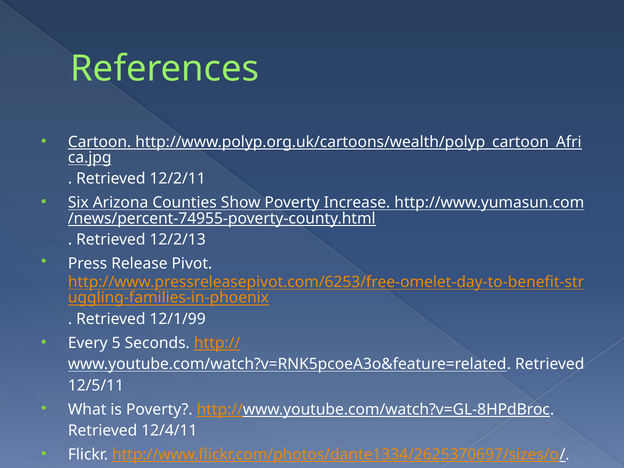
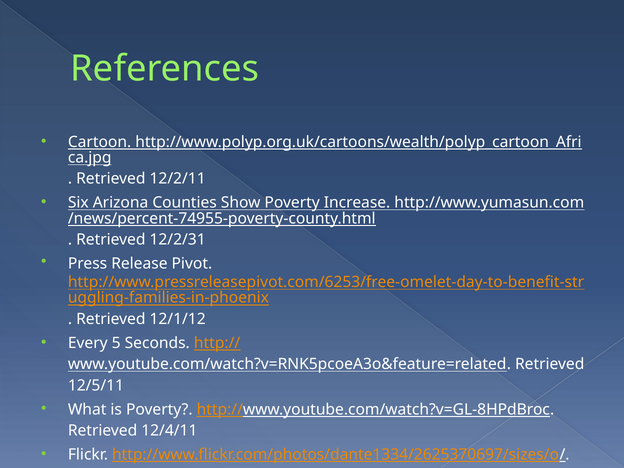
12/2/13: 12/2/13 -> 12/2/31
12/1/99: 12/1/99 -> 12/1/12
